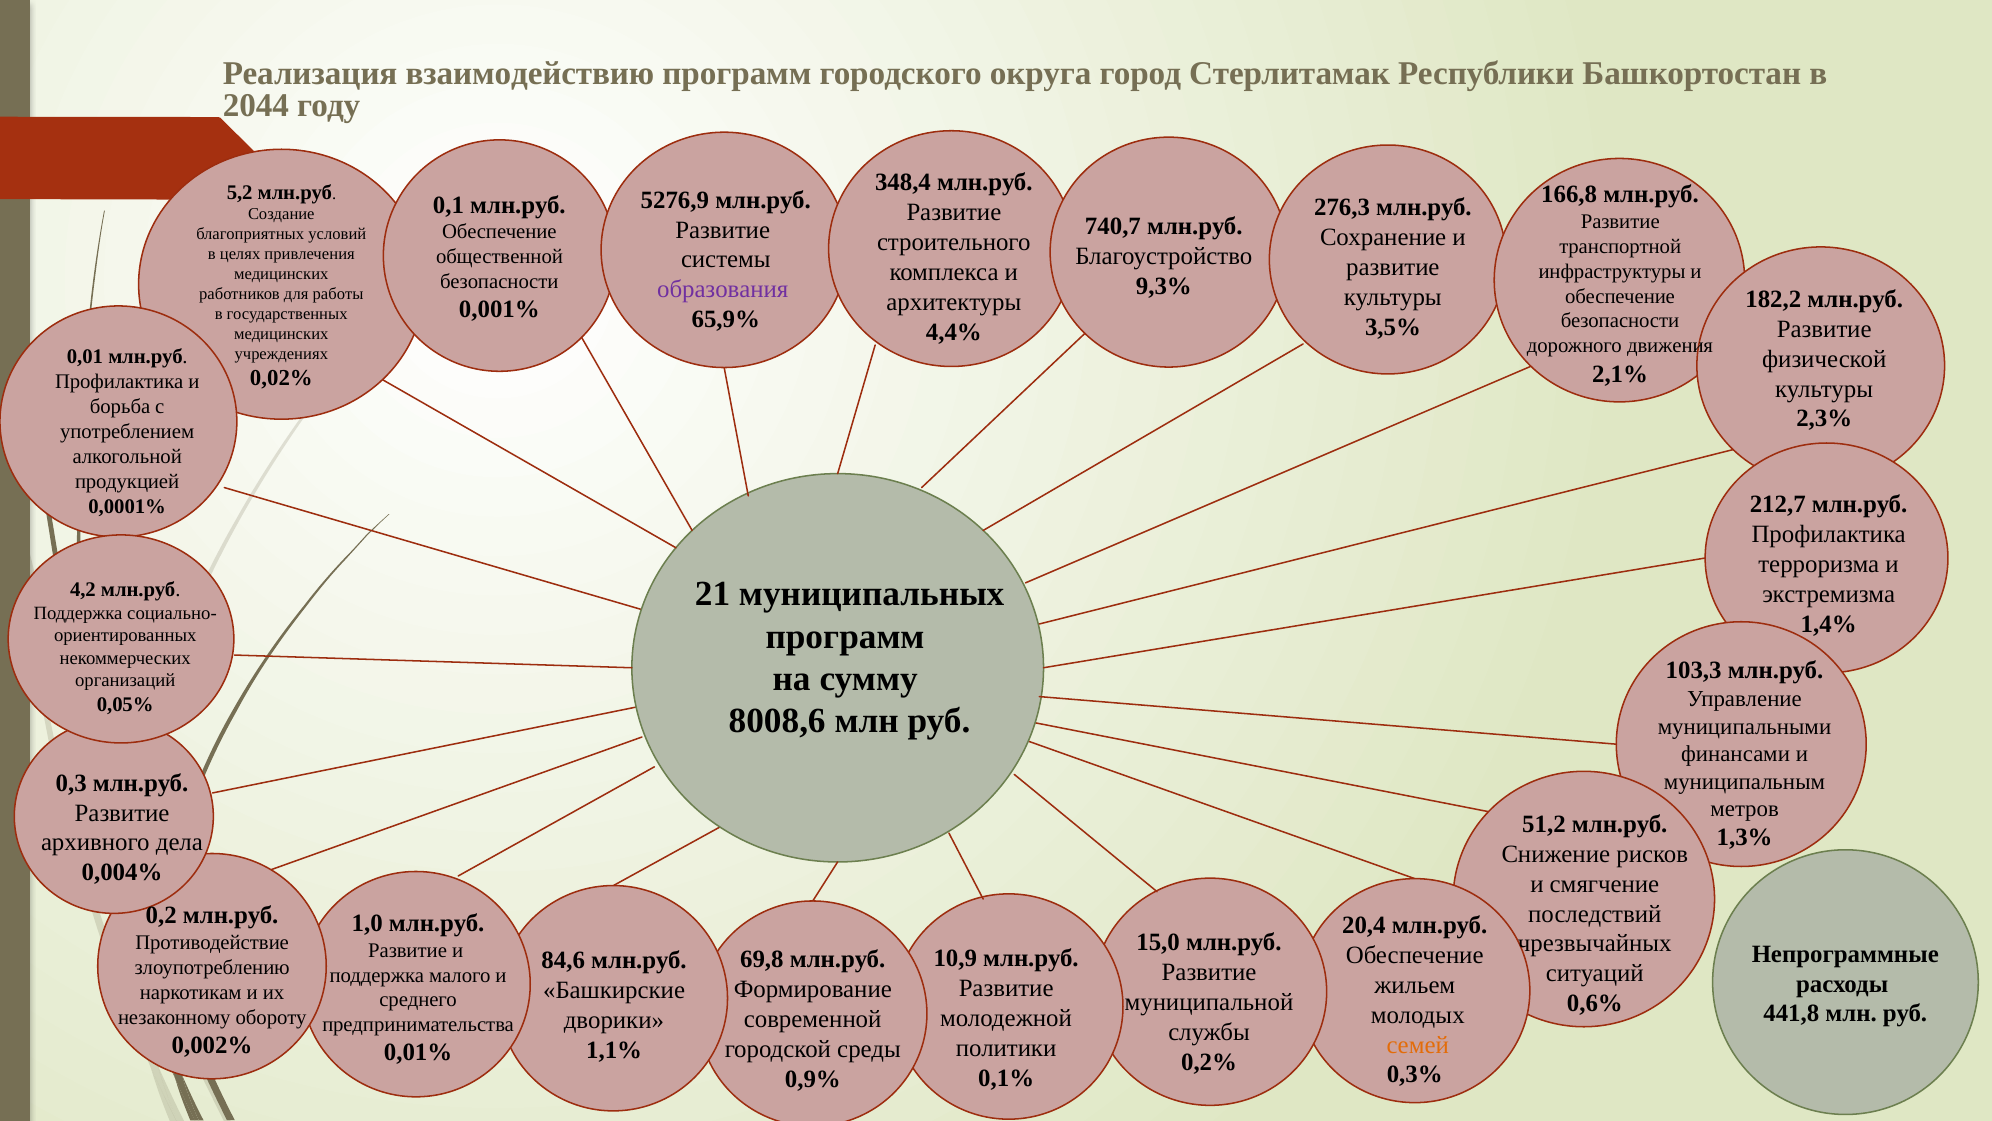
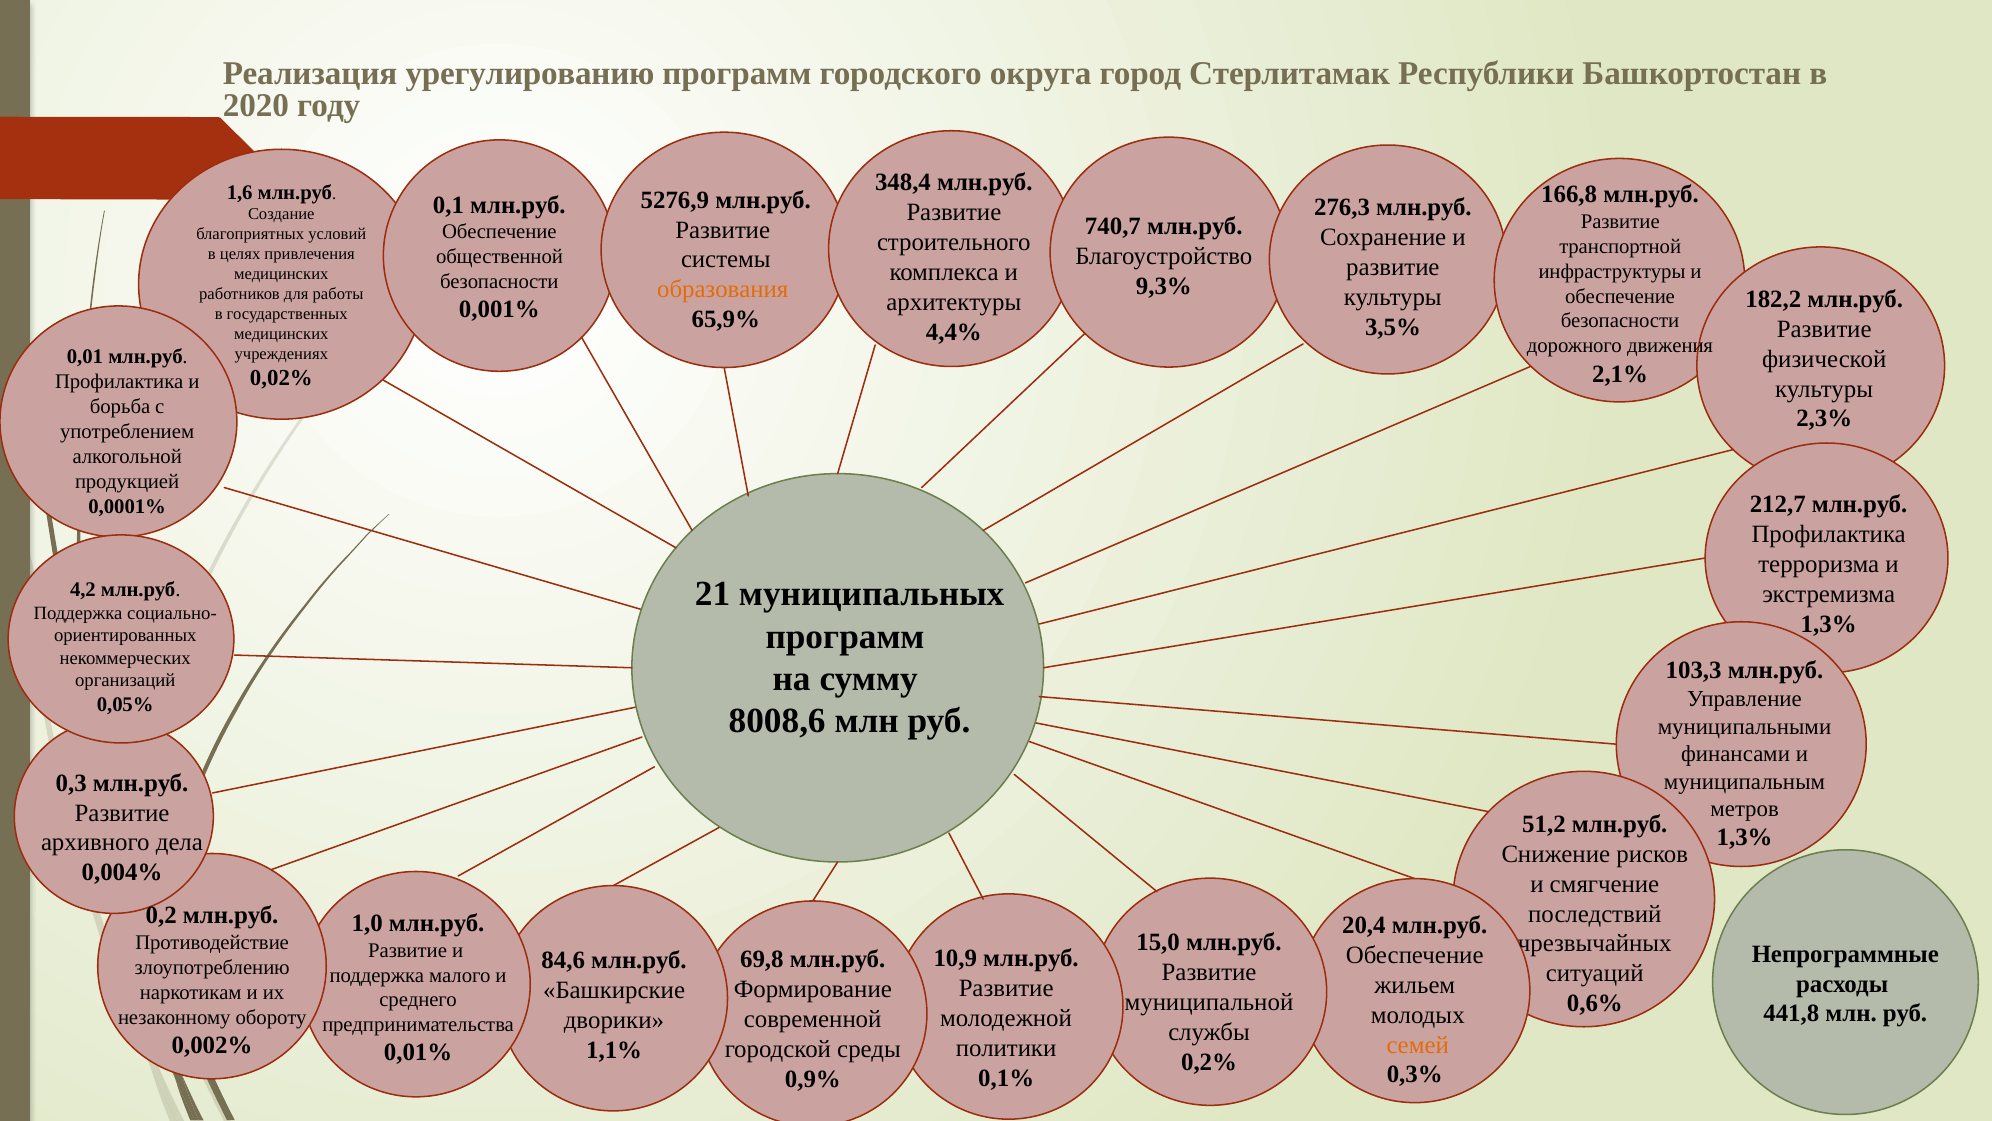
взаимодействию: взаимодействию -> урегулированию
2044: 2044 -> 2020
5,2: 5,2 -> 1,6
образования colour: purple -> orange
1,4% at (1829, 624): 1,4% -> 1,3%
